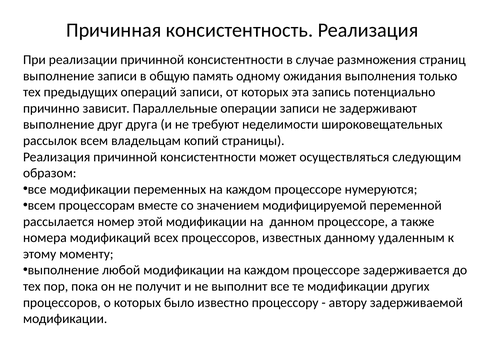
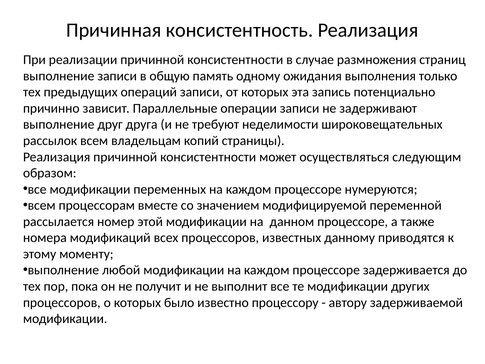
удаленным: удаленным -> приводятся
